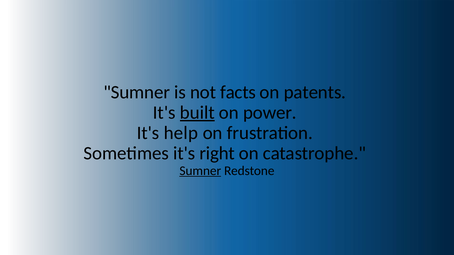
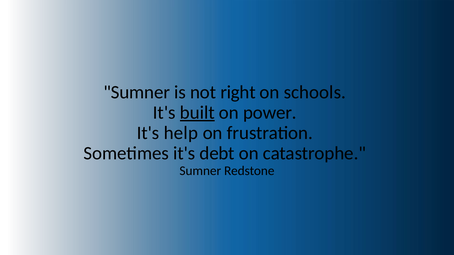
facts: facts -> right
patents: patents -> schools
right: right -> debt
Sumner at (200, 171) underline: present -> none
